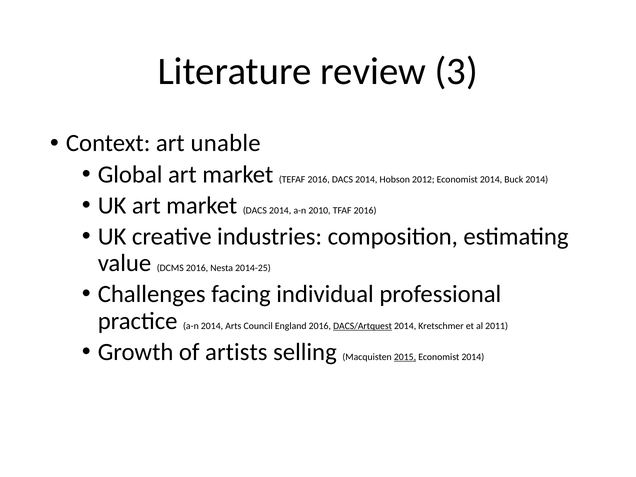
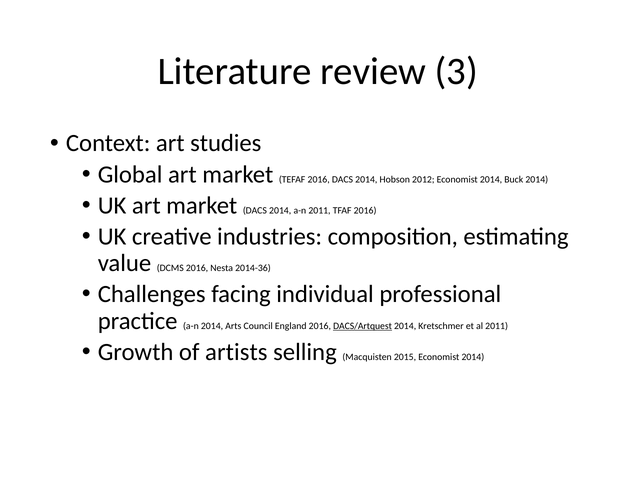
unable: unable -> studies
a-n 2010: 2010 -> 2011
2014-25: 2014-25 -> 2014-36
2015 underline: present -> none
